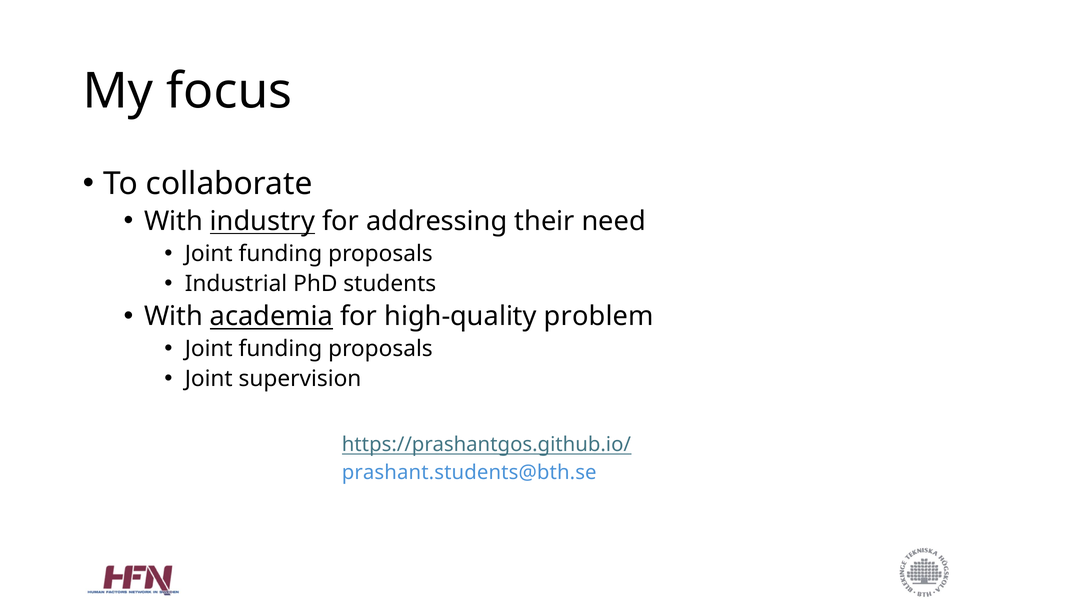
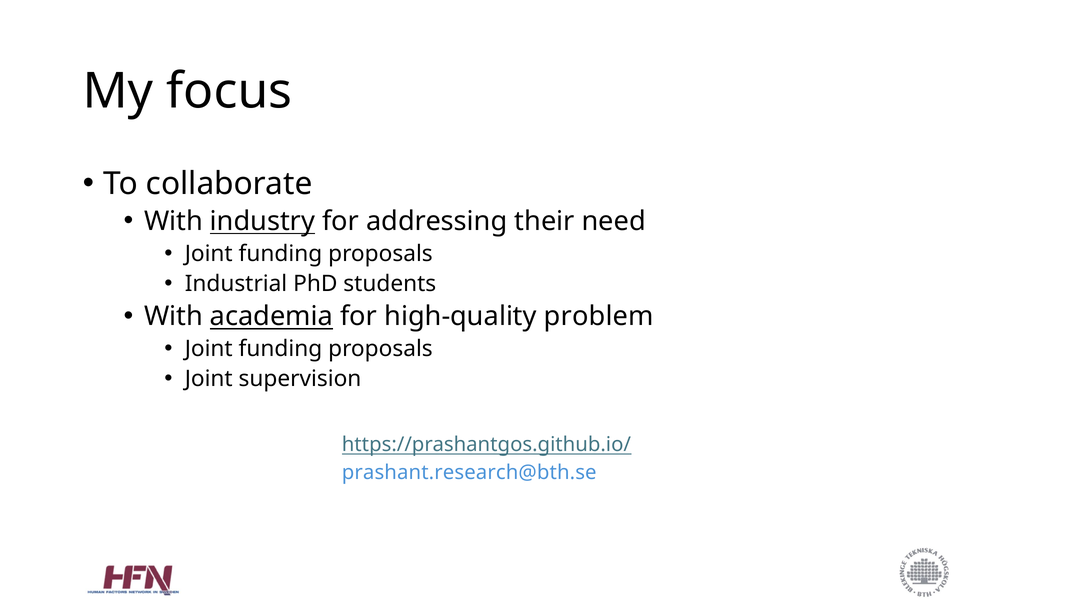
prashant.students@bth.se: prashant.students@bth.se -> prashant.research@bth.se
